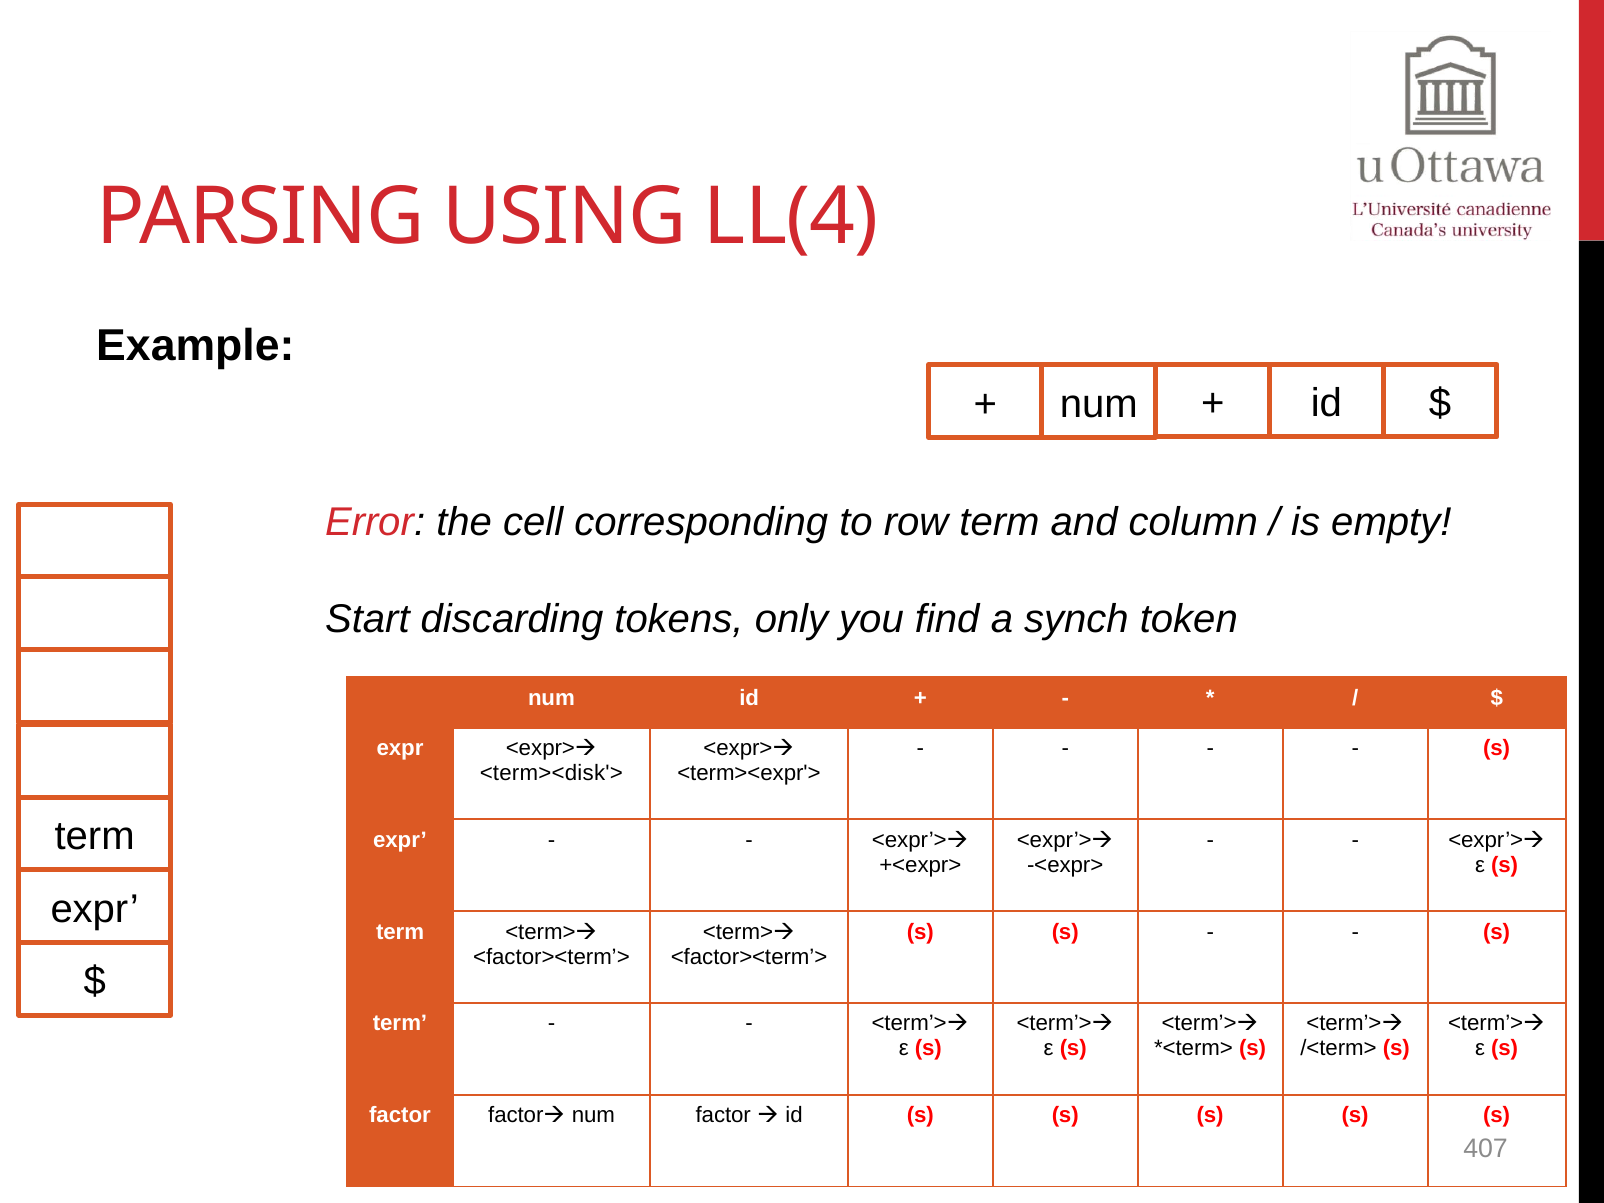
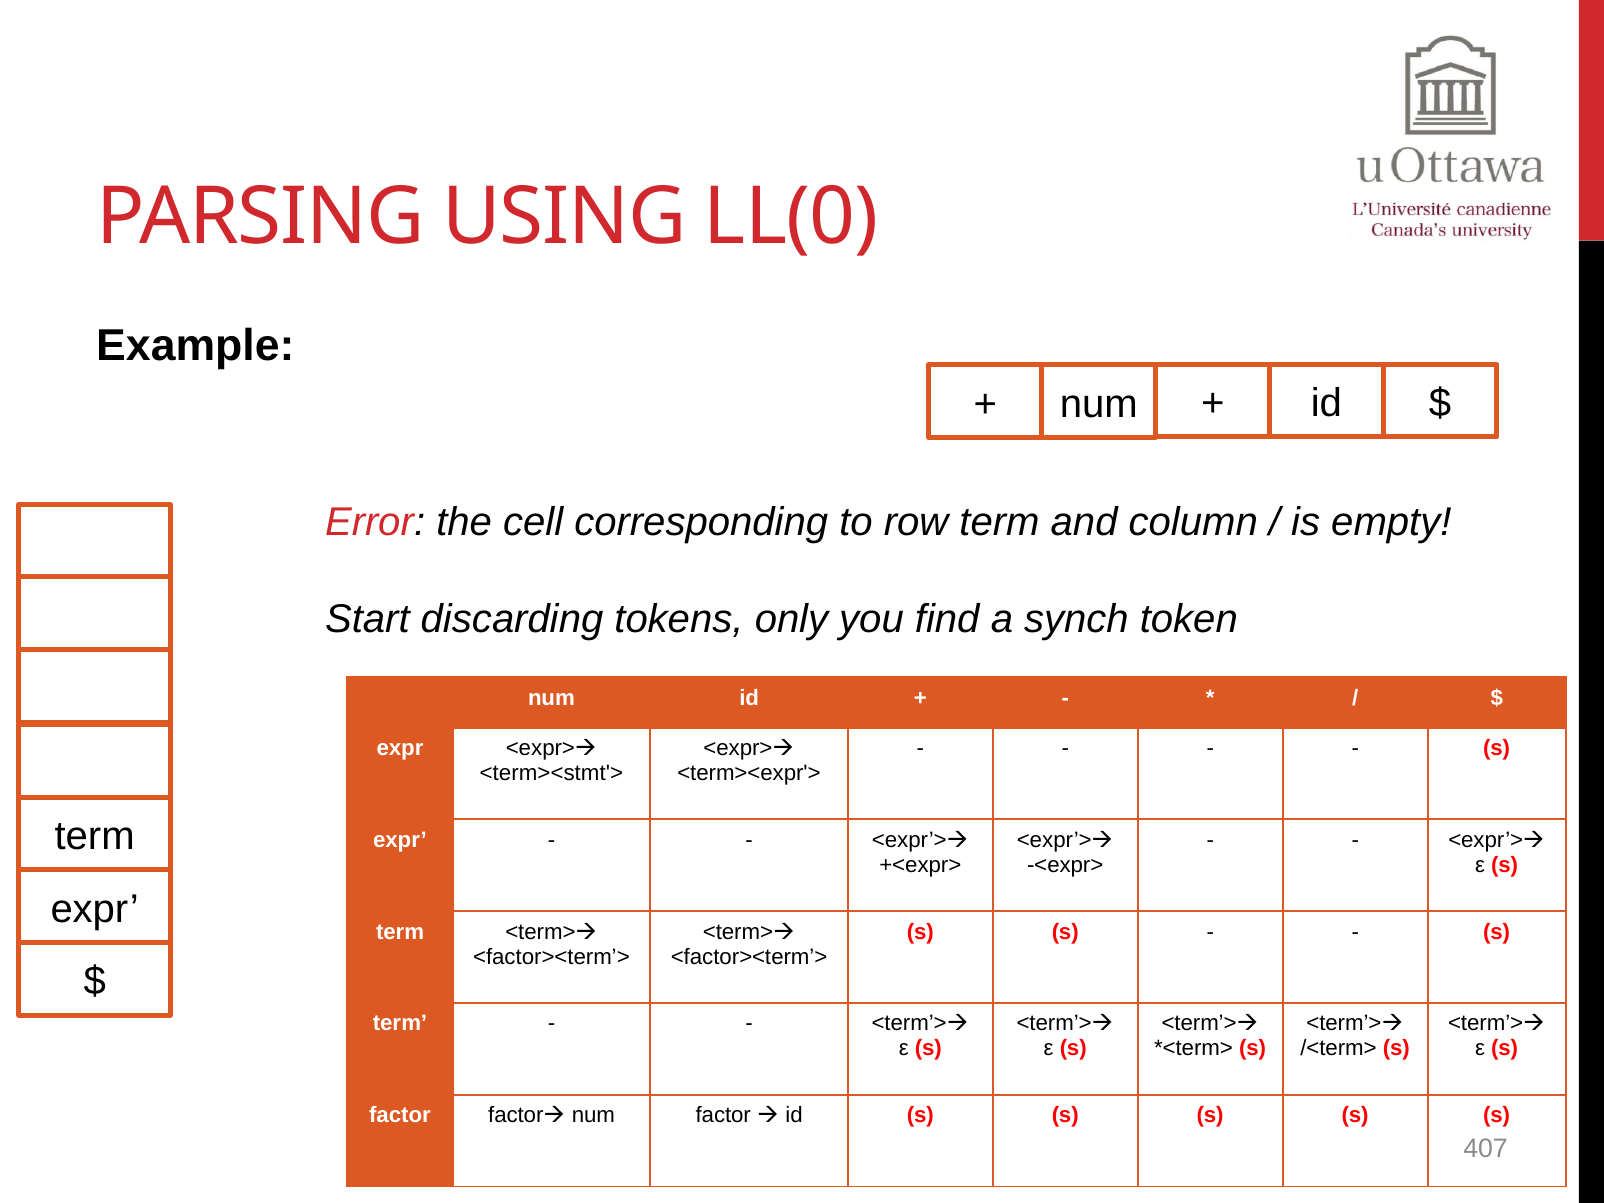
LL(4: LL(4 -> LL(0
<term><disk'>: <term><disk'> -> <term><stmt'>
